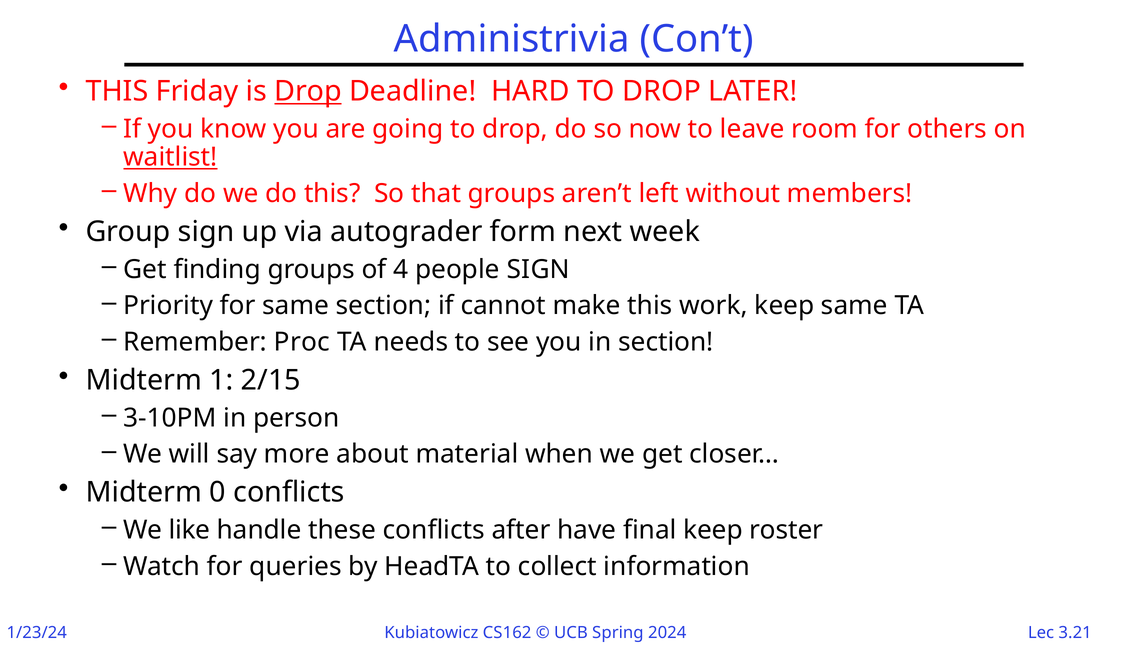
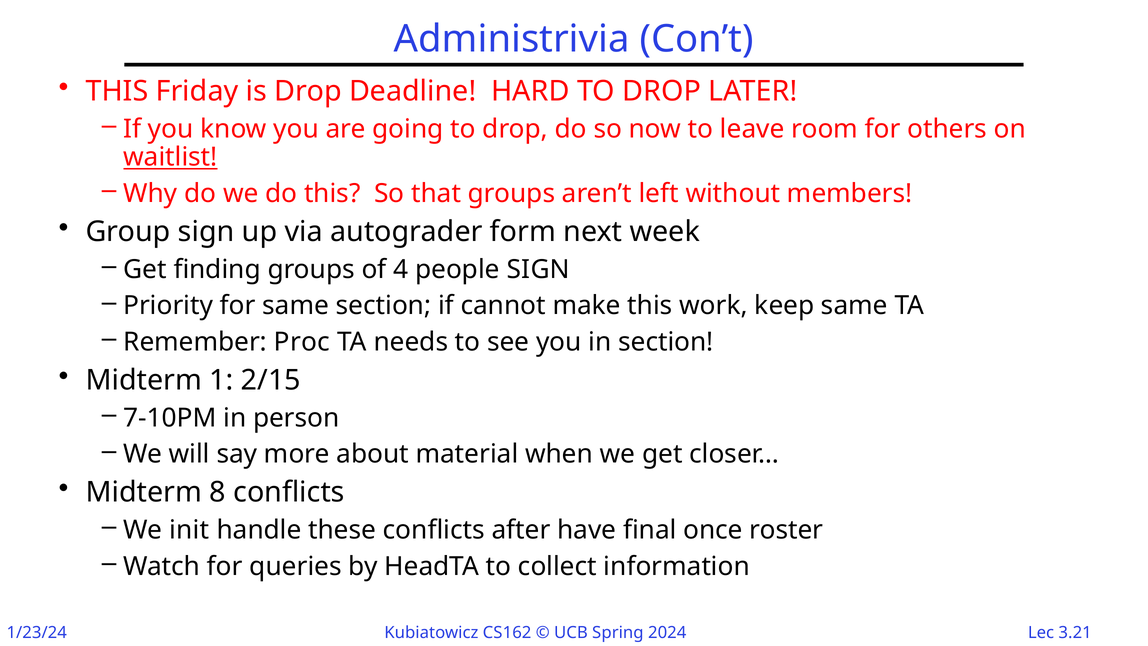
Drop at (308, 91) underline: present -> none
3-10PM: 3-10PM -> 7-10PM
0: 0 -> 8
like: like -> init
final keep: keep -> once
